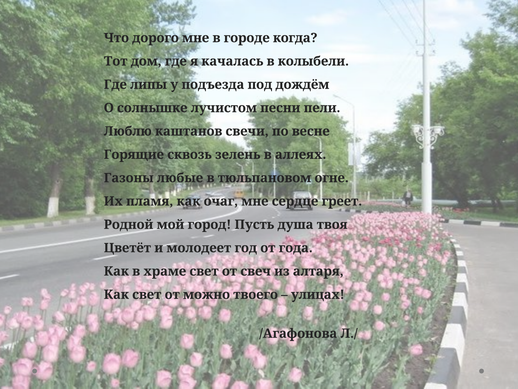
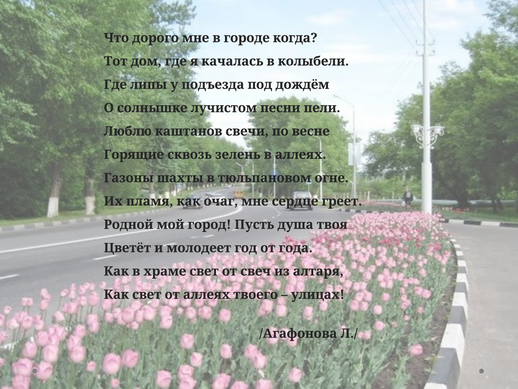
любые: любые -> шахты
от можно: можно -> аллеях
